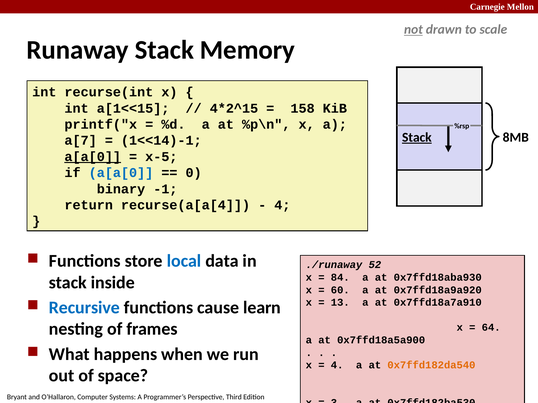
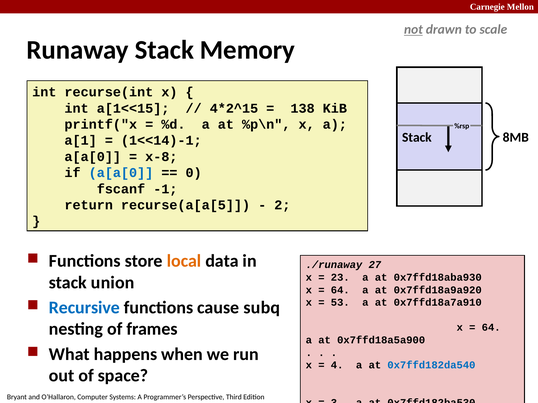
158: 158 -> 138
Stack at (417, 138) underline: present -> none
a[7: a[7 -> a[1
a[a[0 at (93, 157) underline: present -> none
x-5: x-5 -> x-8
binary: binary -> fscanf
recurse(a[a[4: recurse(a[a[4 -> recurse(a[a[5
4 at (282, 205): 4 -> 2
local colour: blue -> orange
52: 52 -> 27
84: 84 -> 23
inside: inside -> union
60 at (340, 290): 60 -> 64
13: 13 -> 53
learn: learn -> subq
0x7ffd182da540 colour: orange -> blue
